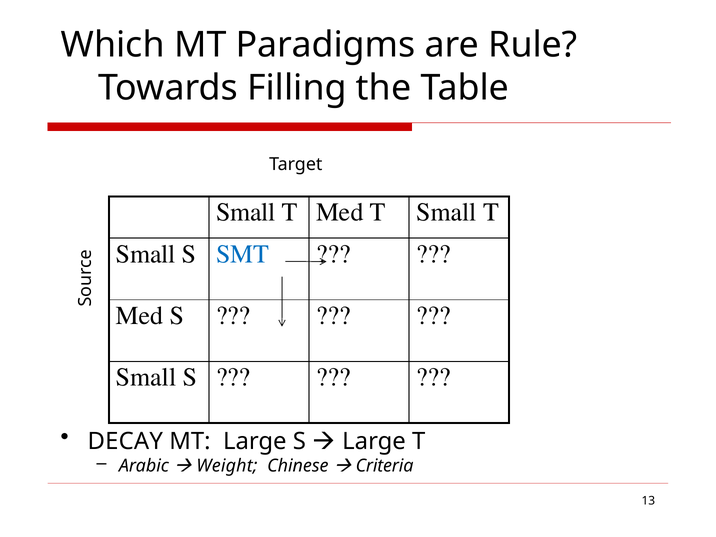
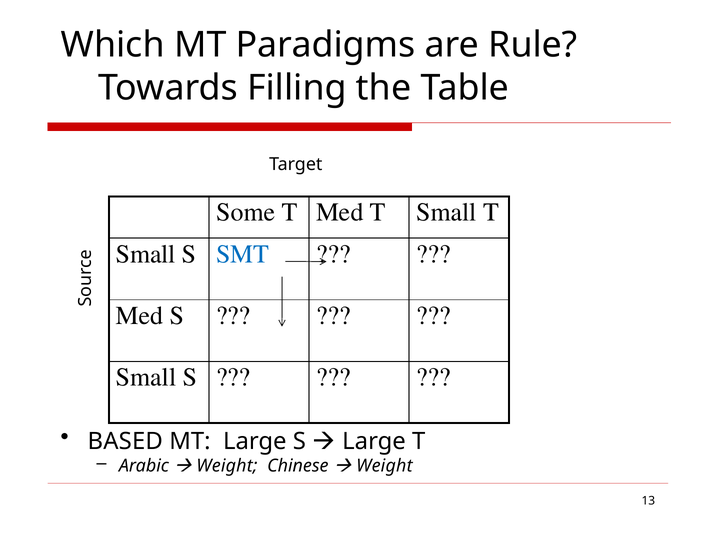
Small at (246, 212): Small -> Some
DECAY: DECAY -> BASED
Criteria at (385, 466): Criteria -> Weight
